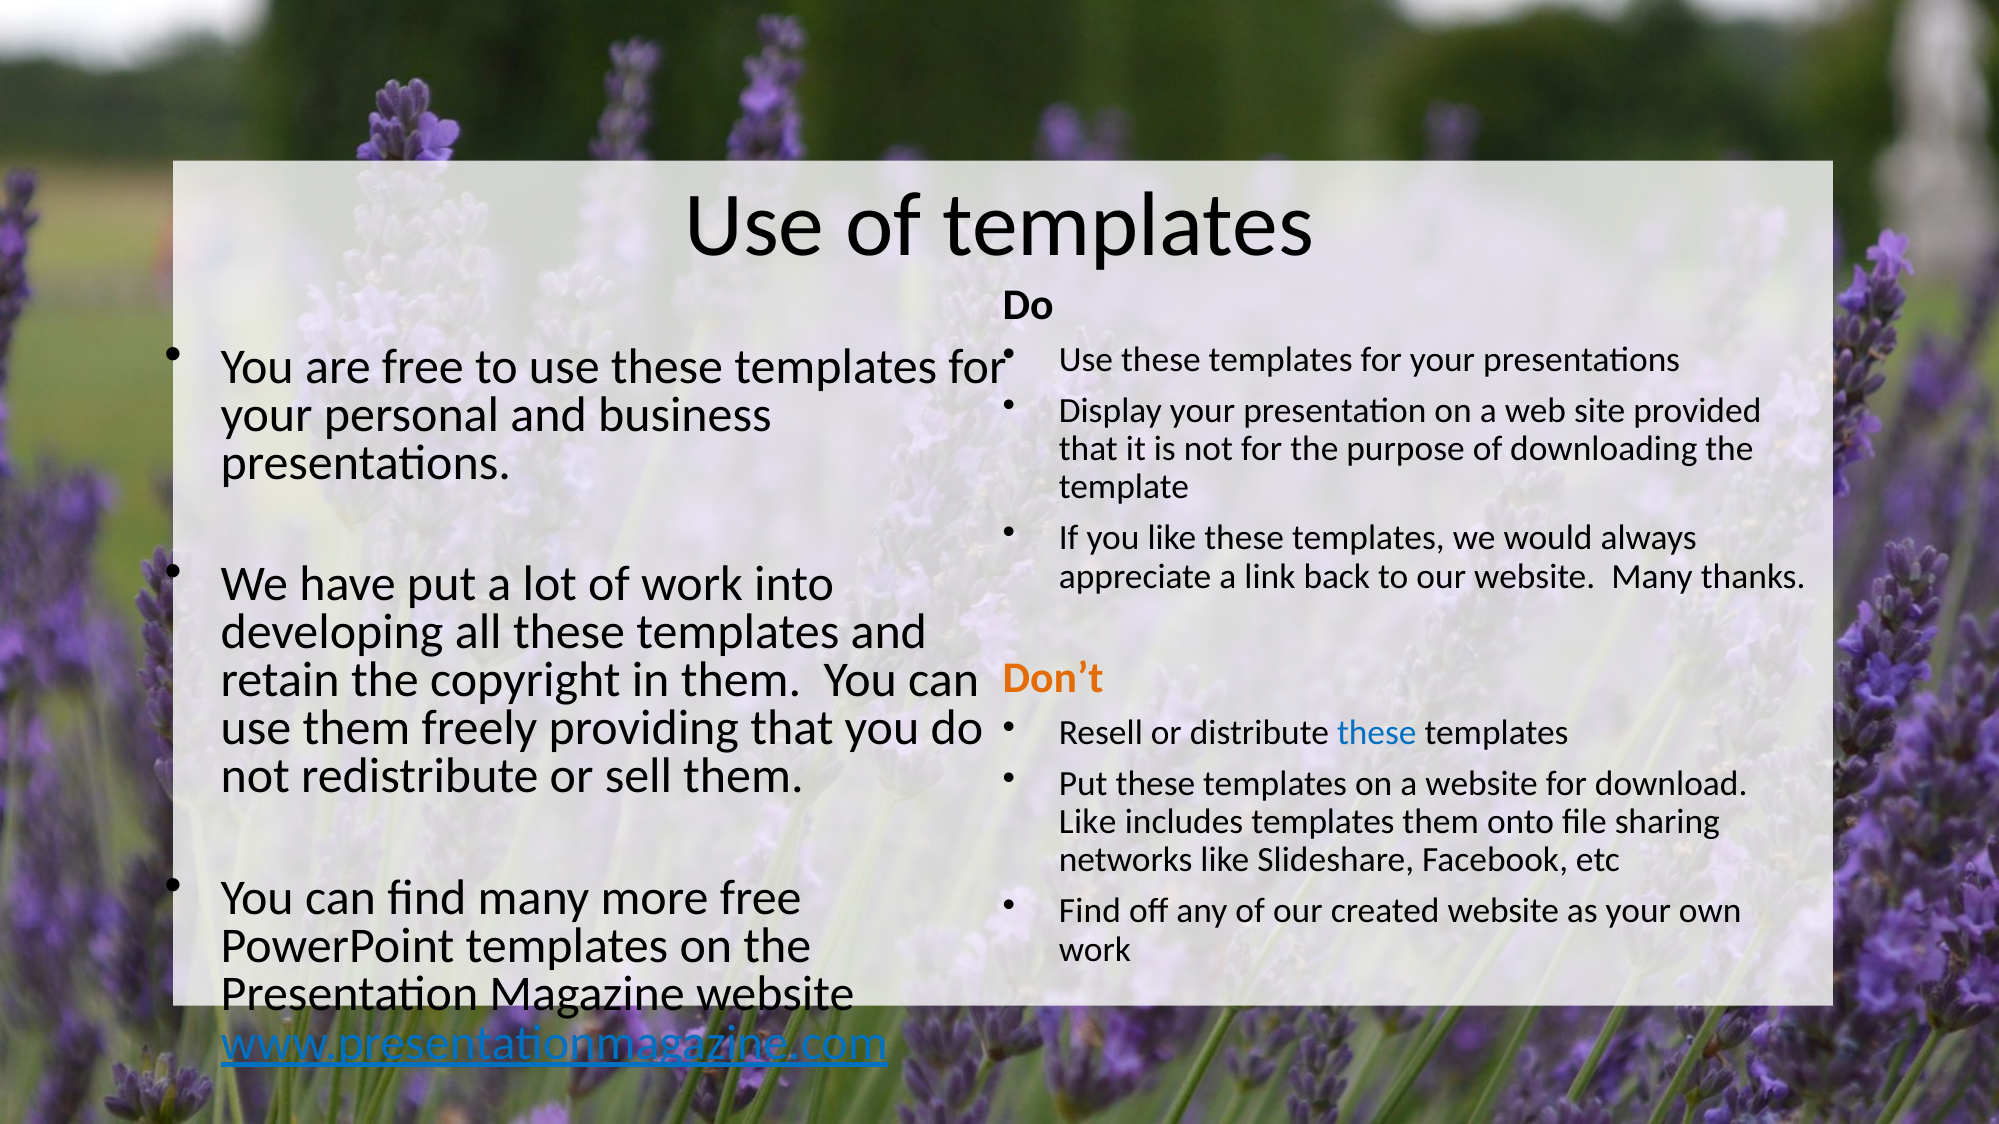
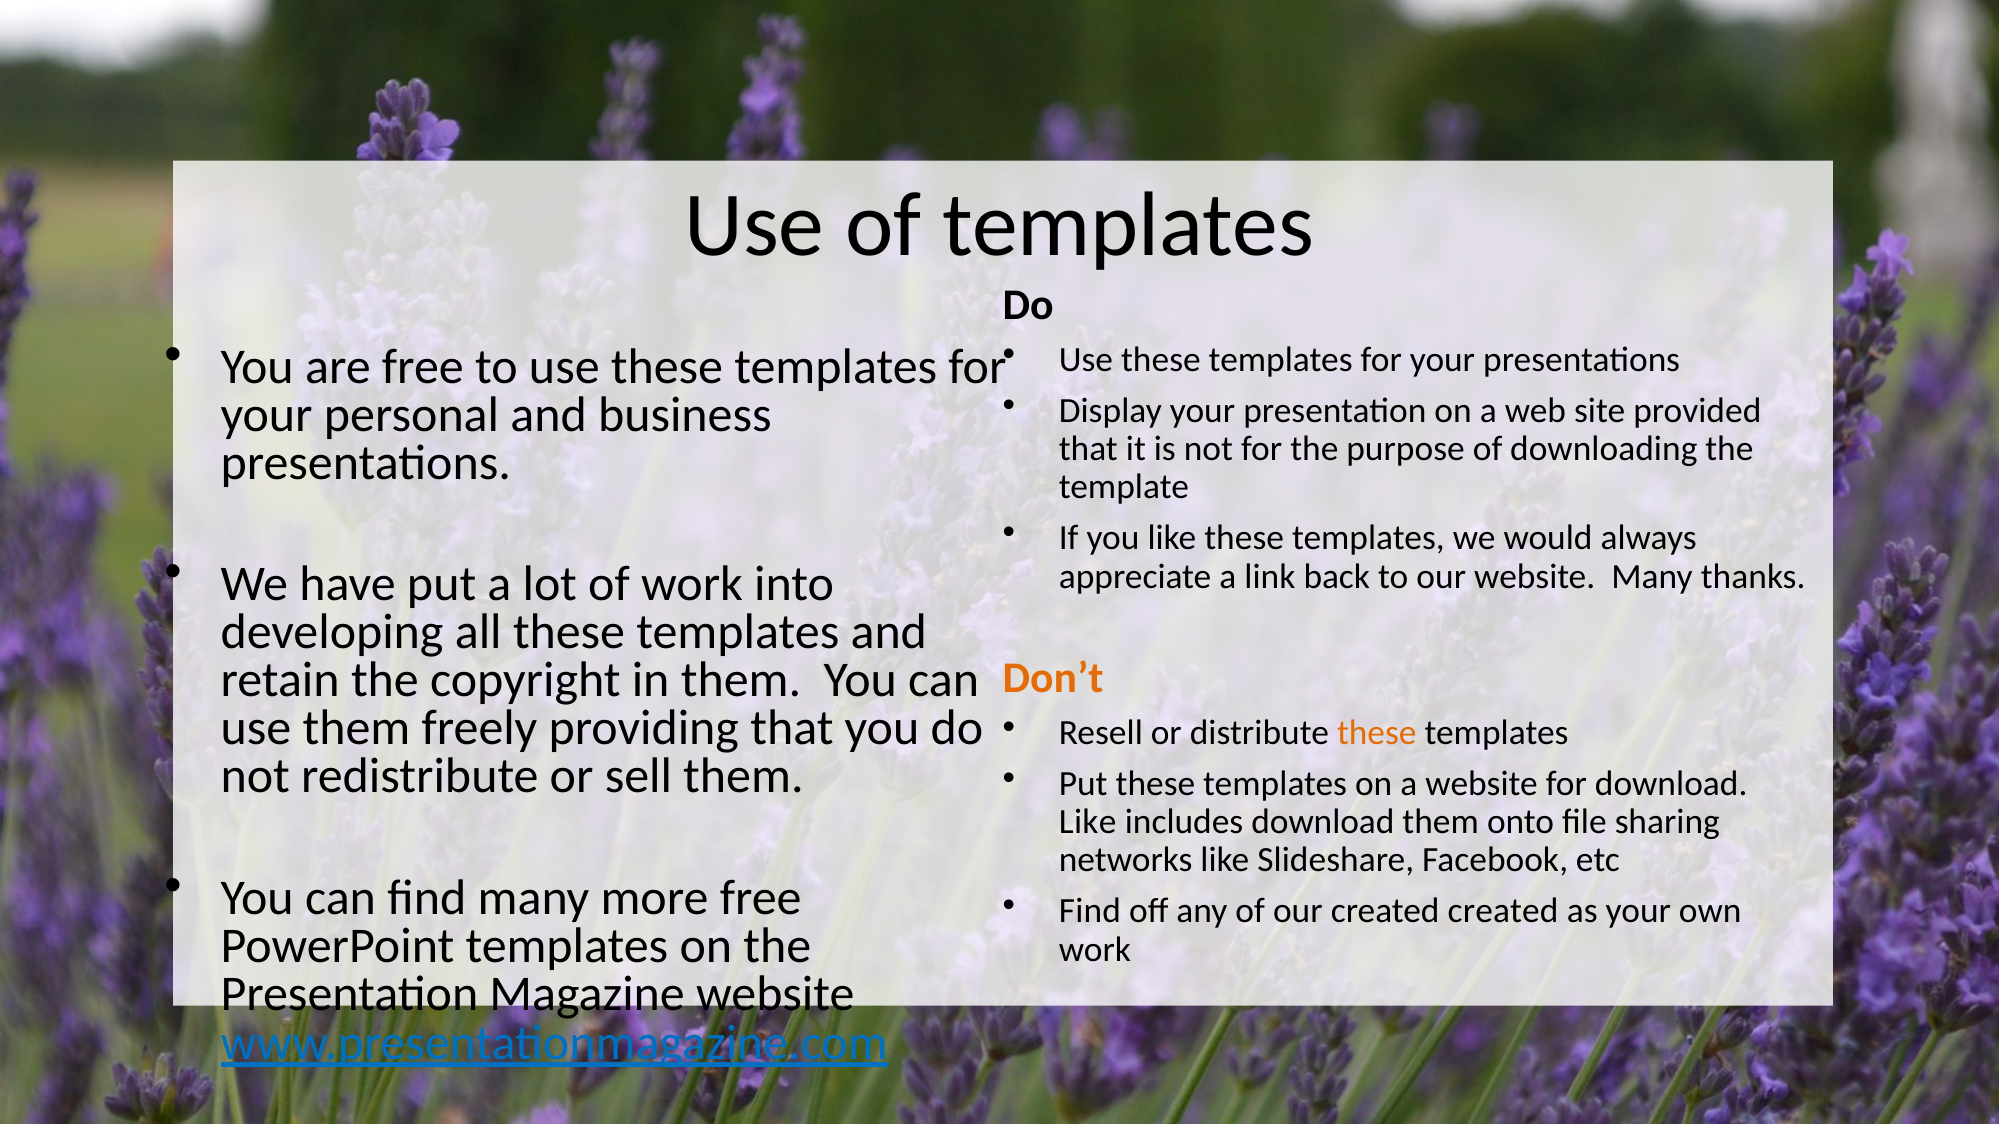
these at (1377, 733) colour: blue -> orange
includes templates: templates -> download
created website: website -> created
